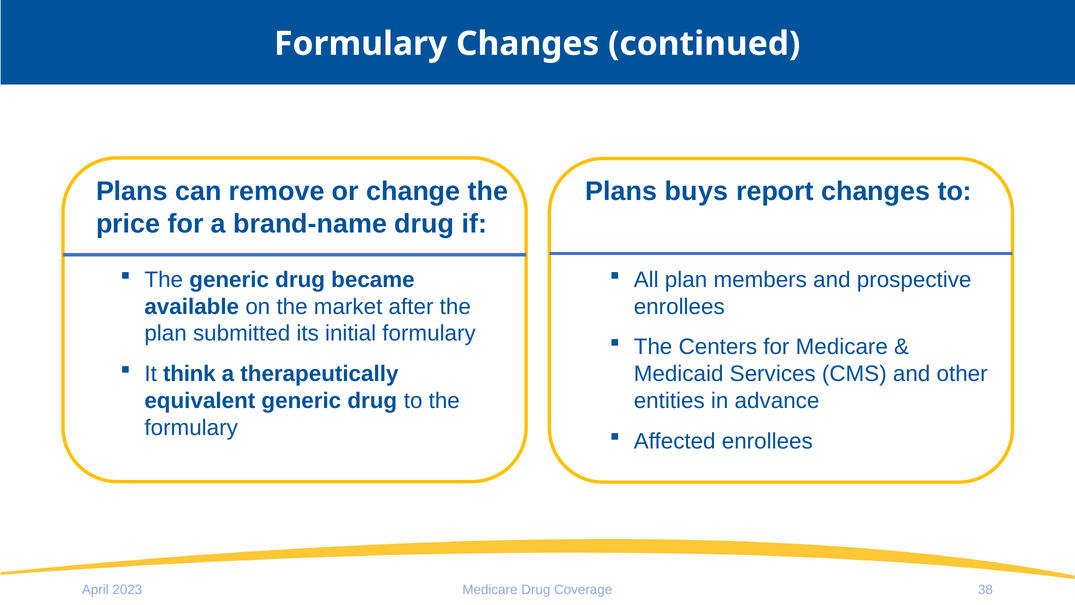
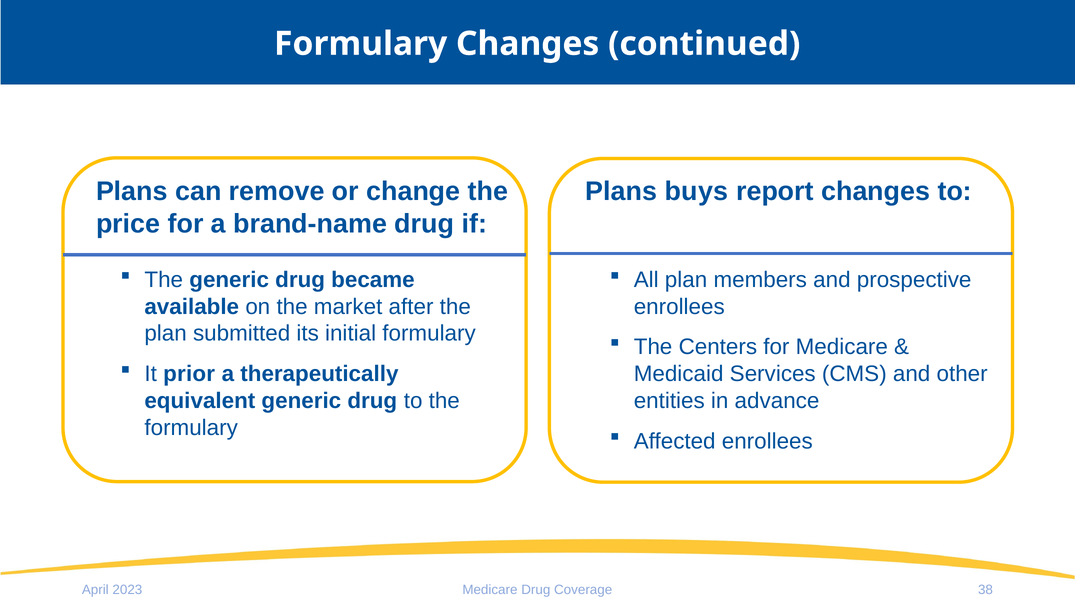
think: think -> prior
